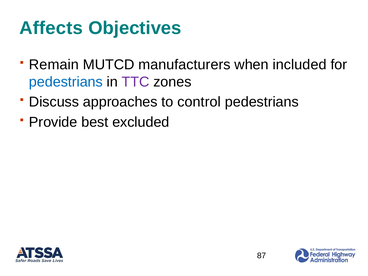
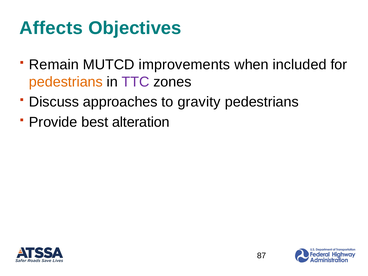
manufacturers: manufacturers -> improvements
pedestrians at (66, 82) colour: blue -> orange
control: control -> gravity
excluded: excluded -> alteration
